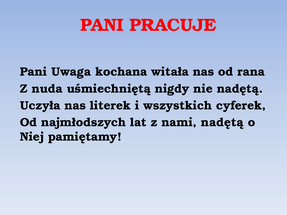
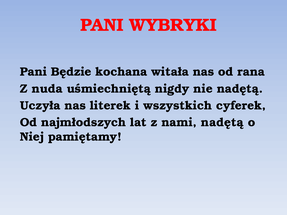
PRACUJE: PRACUJE -> WYBRYKI
Uwaga: Uwaga -> Będzie
